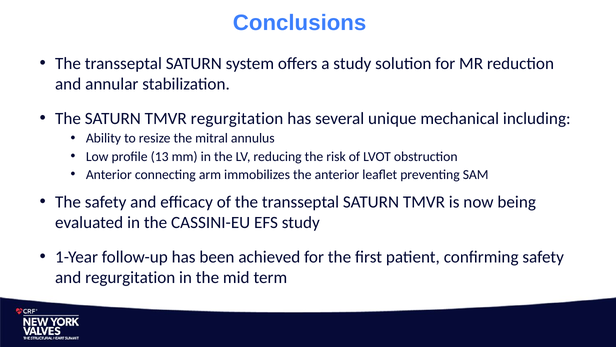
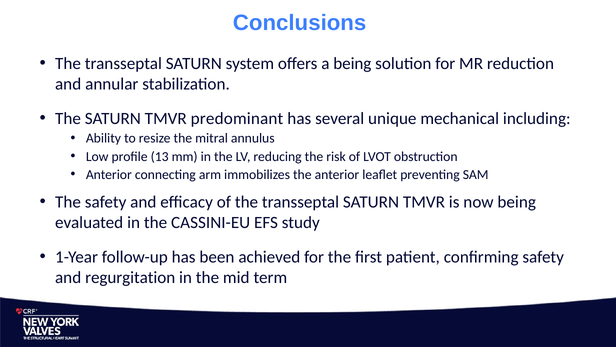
a study: study -> being
TMVR regurgitation: regurgitation -> predominant
